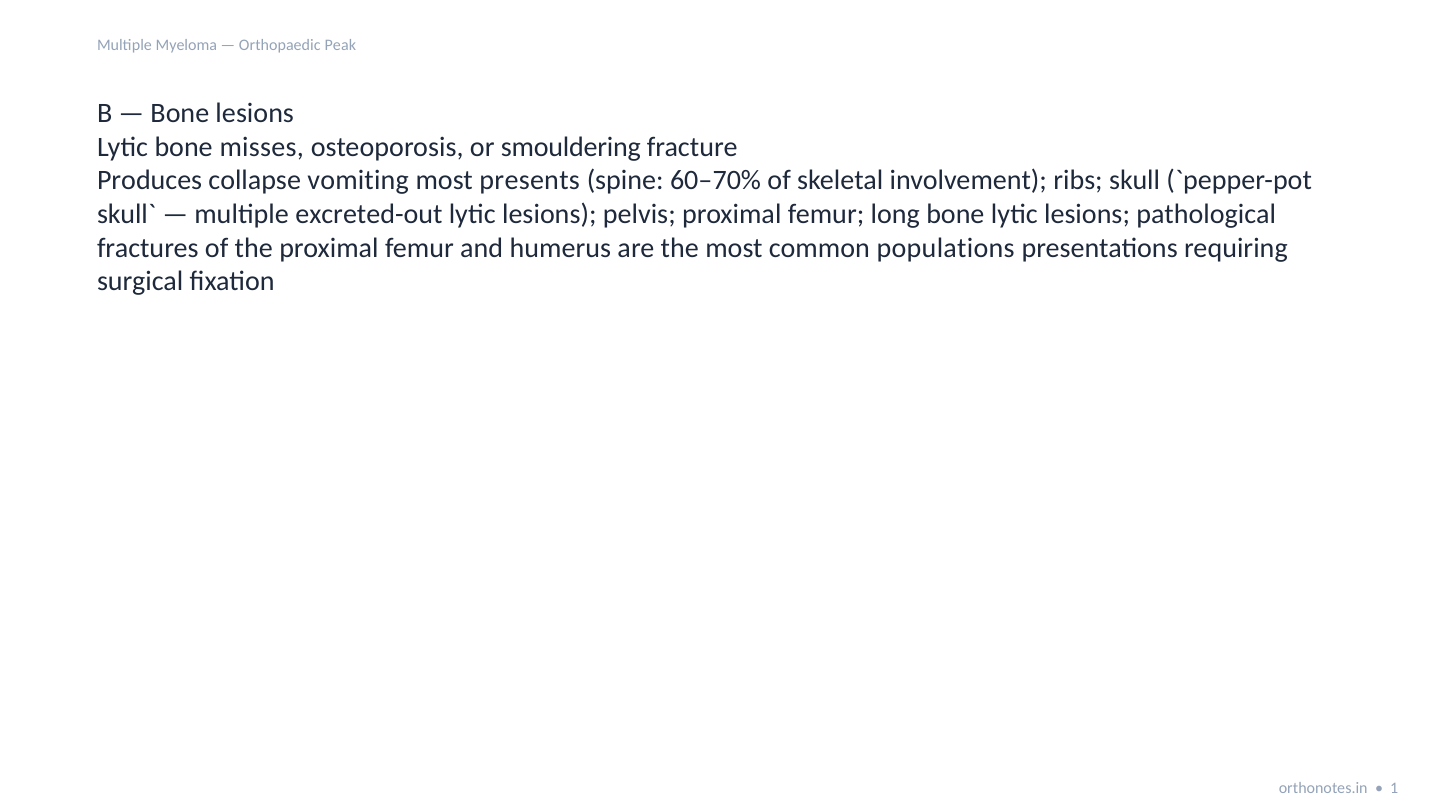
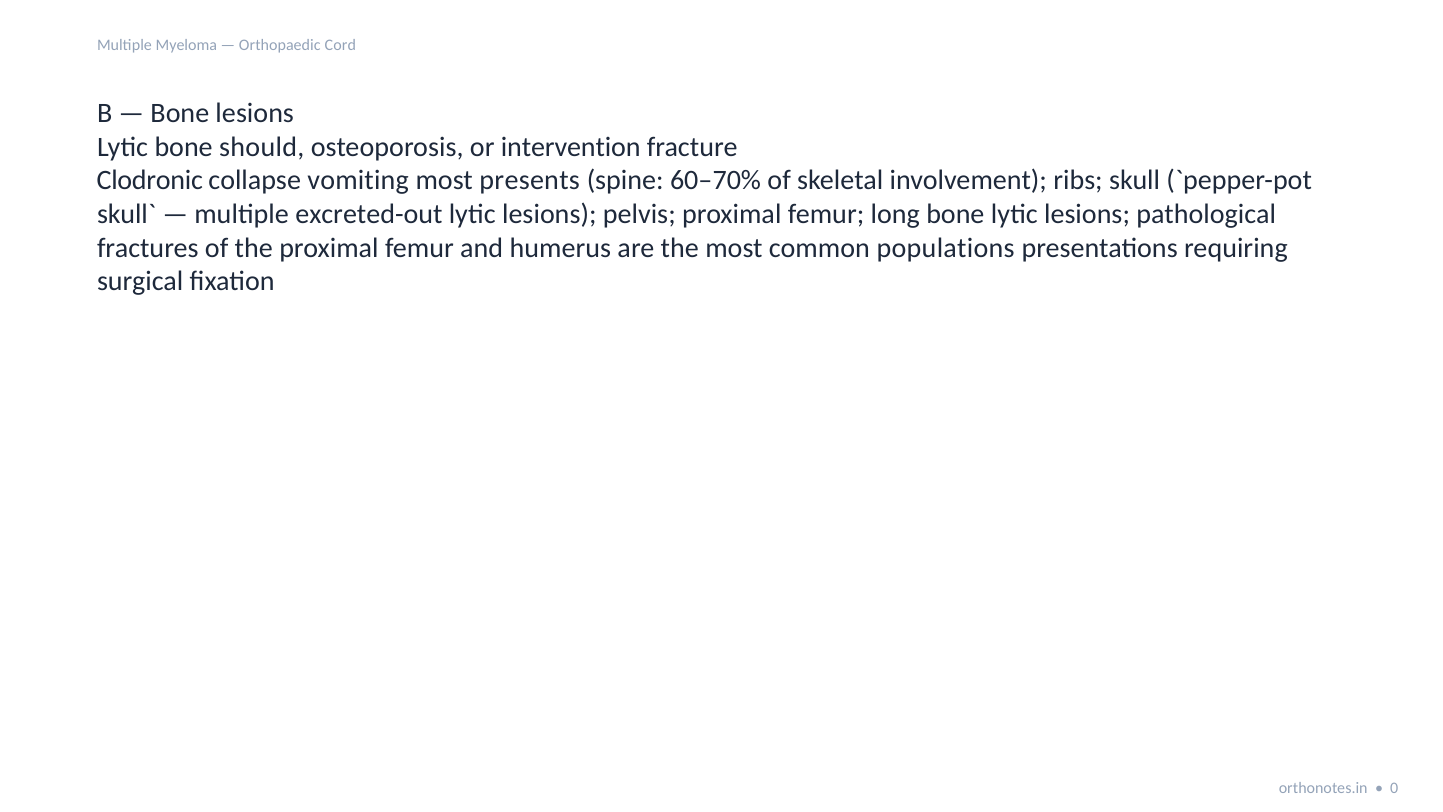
Peak: Peak -> Cord
misses: misses -> should
smouldering: smouldering -> intervention
Produces: Produces -> Clodronic
1: 1 -> 0
